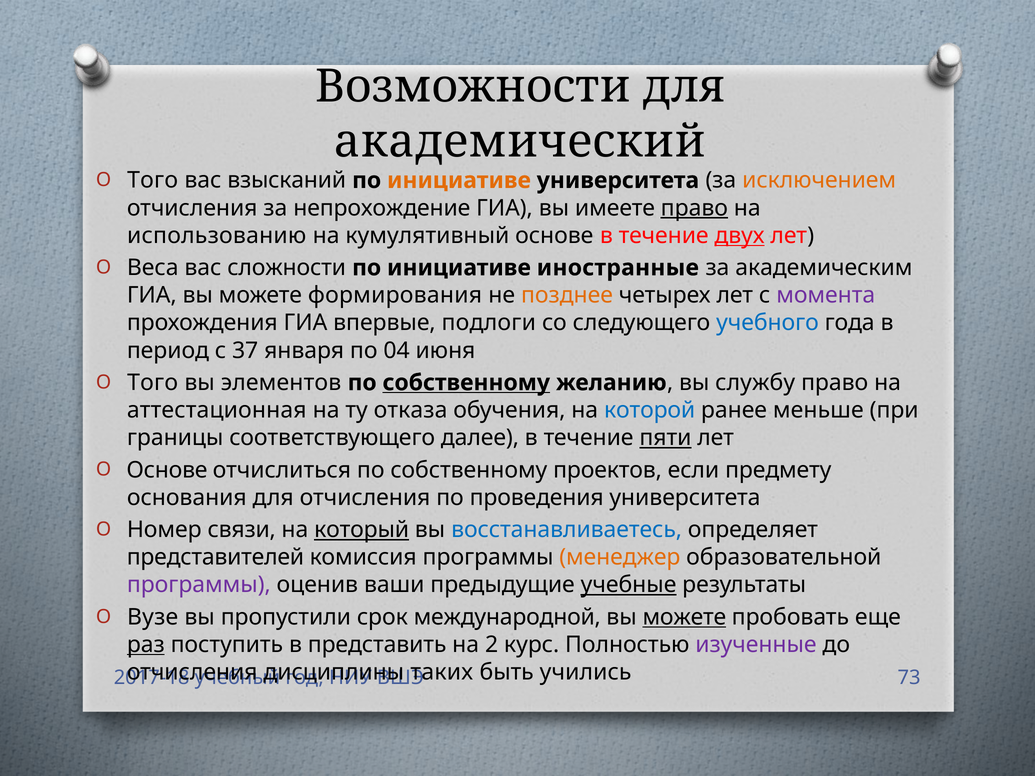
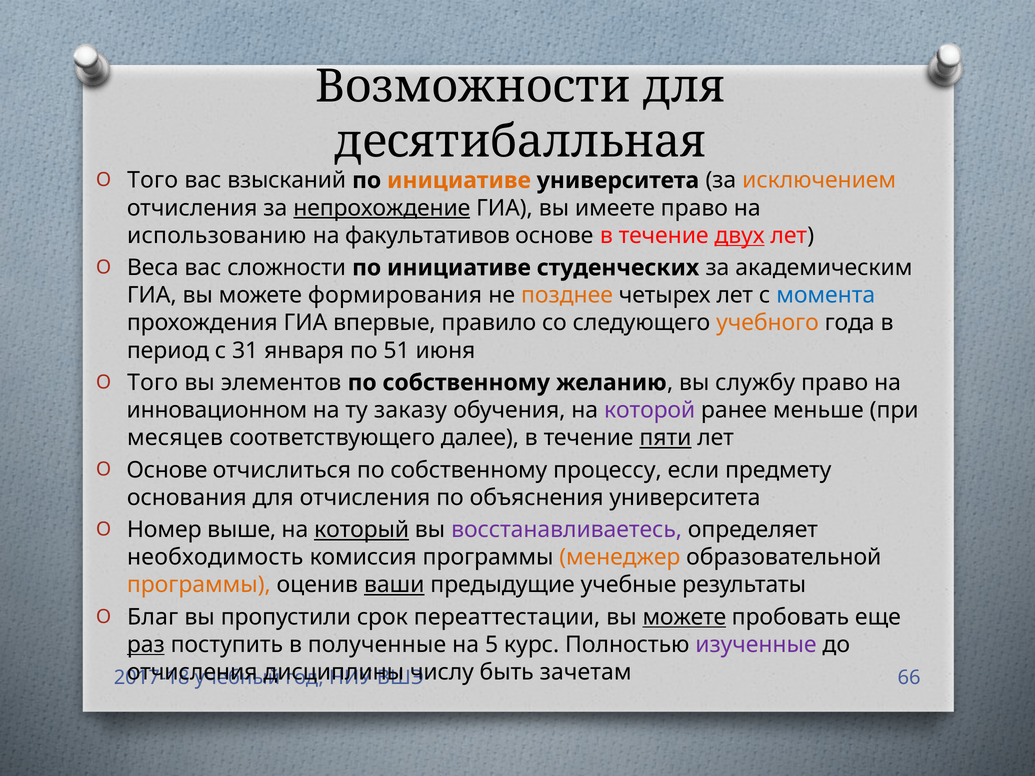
академический: академический -> десятибалльная
непрохождение underline: none -> present
право at (694, 208) underline: present -> none
кумулятивный: кумулятивный -> факультативов
иностранные: иностранные -> студенческих
момента colour: purple -> blue
подлоги: подлоги -> правило
учебного colour: blue -> orange
37: 37 -> 31
04: 04 -> 51
собственному at (466, 383) underline: present -> none
аттестационная: аттестационная -> инновационном
отказа: отказа -> заказу
которой colour: blue -> purple
границы: границы -> месяцев
проектов: проектов -> процессу
проведения: проведения -> объяснения
связи: связи -> выше
восстанавливаетесь colour: blue -> purple
представителей: представителей -> необходимость
программы at (199, 585) colour: purple -> orange
ваши underline: none -> present
учебные underline: present -> none
Вузе: Вузе -> Благ
международной: международной -> переаттестации
представить: представить -> полученные
2: 2 -> 5
таких: таких -> числу
учились: учились -> зачетам
73: 73 -> 66
